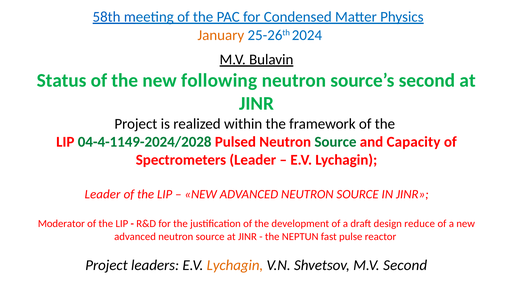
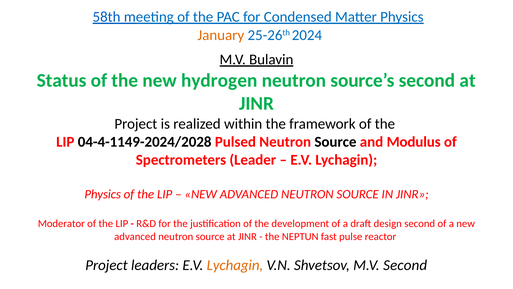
following: following -> hydrogen
04-4-1149-2024/2028 colour: green -> black
Source at (335, 142) colour: green -> black
Capacity: Capacity -> Modulus
Leader at (103, 194): Leader -> Physics
design reduce: reduce -> second
